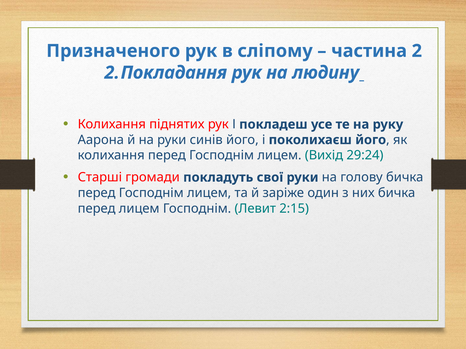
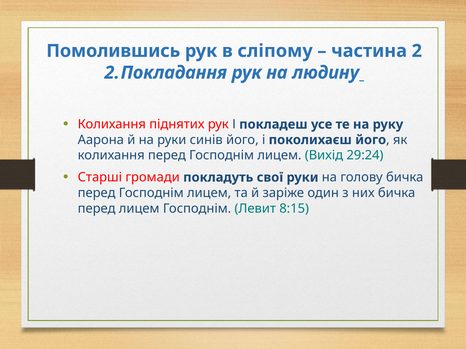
Призначеного: Призначеного -> Помолившись
2:15: 2:15 -> 8:15
